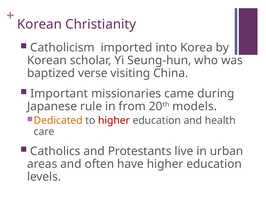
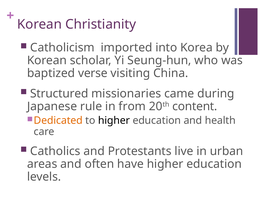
Important: Important -> Structured
models: models -> content
higher at (114, 120) colour: red -> black
